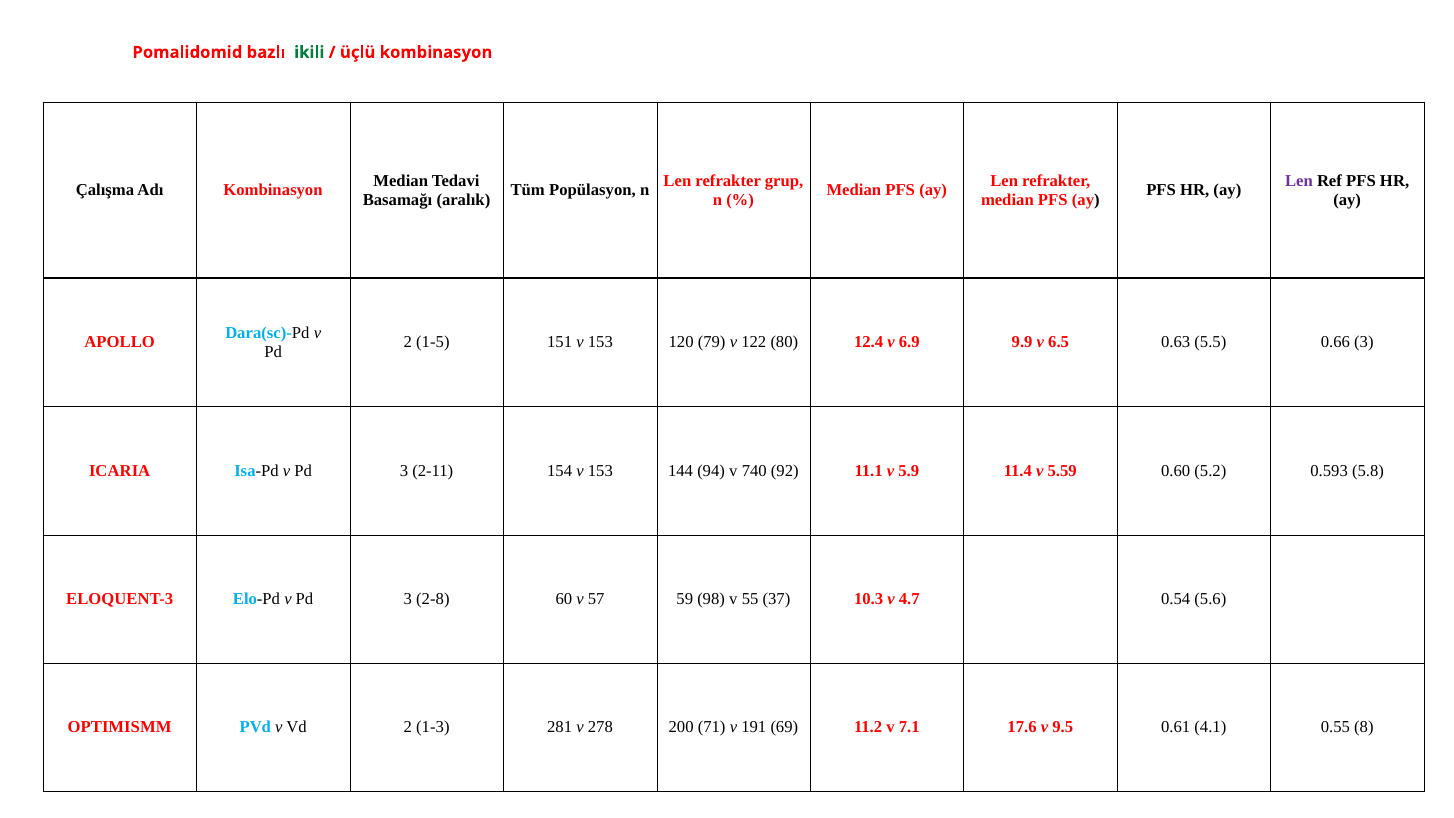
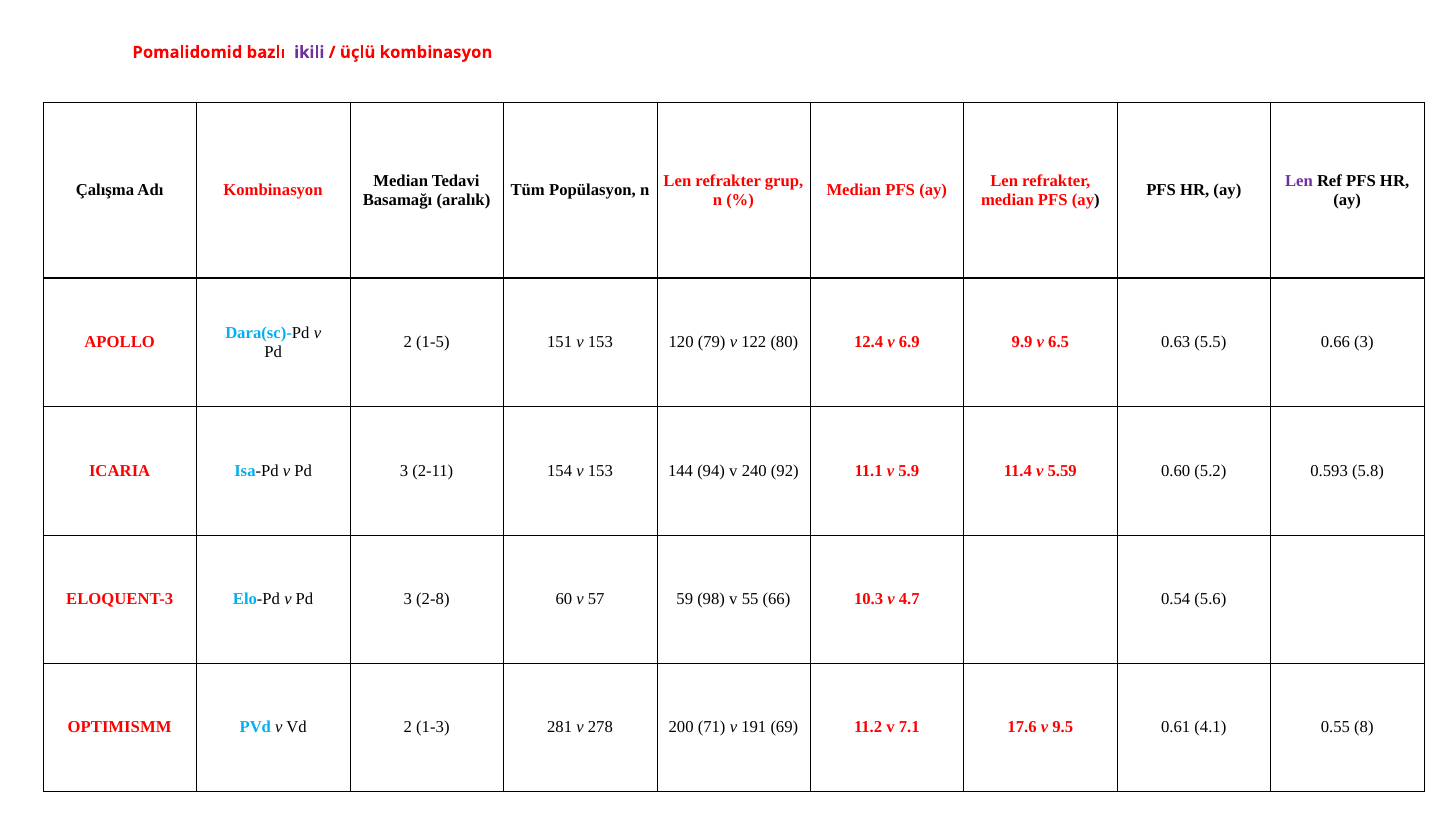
ikili colour: green -> purple
740: 740 -> 240
37: 37 -> 66
